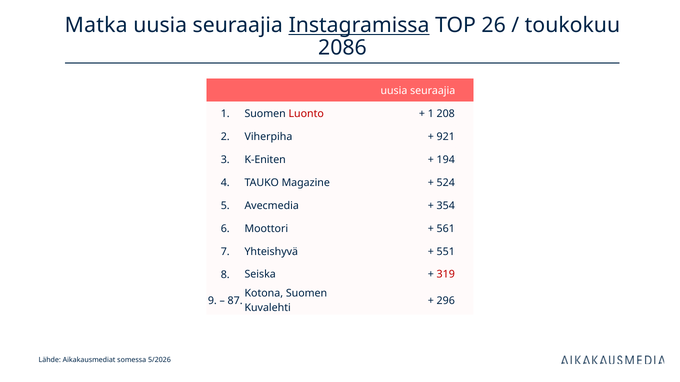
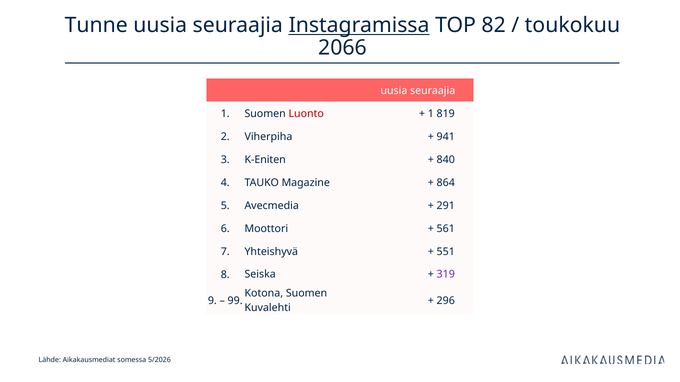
Matka: Matka -> Tunne
26: 26 -> 82
2086: 2086 -> 2066
208: 208 -> 819
921: 921 -> 941
194: 194 -> 840
524: 524 -> 864
354: 354 -> 291
319 colour: red -> purple
87: 87 -> 99
